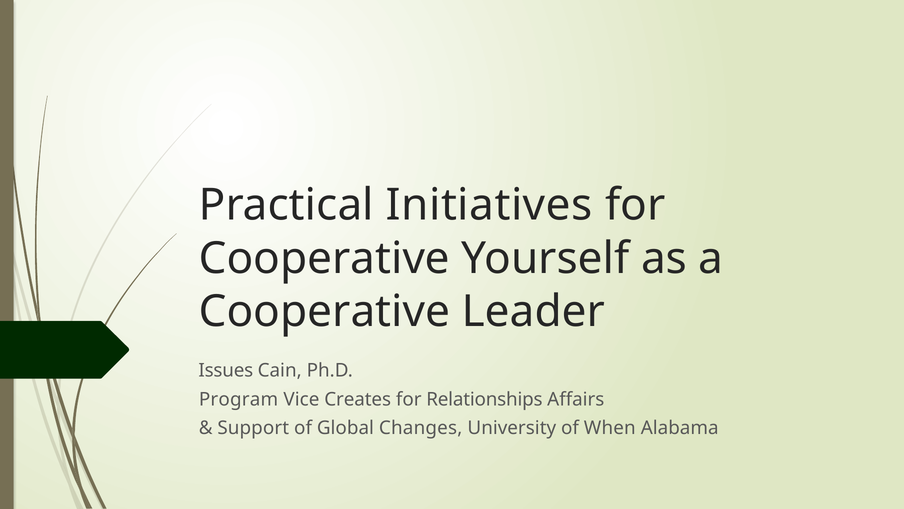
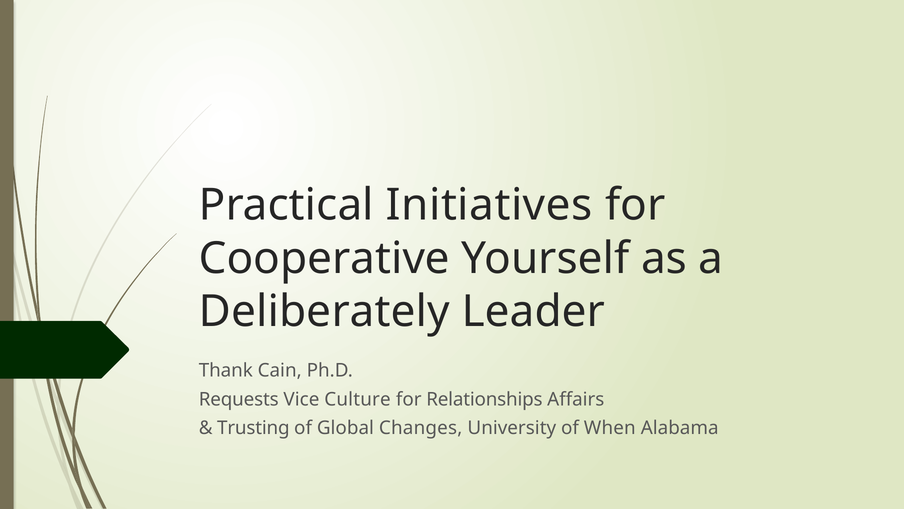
Cooperative at (324, 311): Cooperative -> Deliberately
Issues: Issues -> Thank
Program: Program -> Requests
Creates: Creates -> Culture
Support: Support -> Trusting
